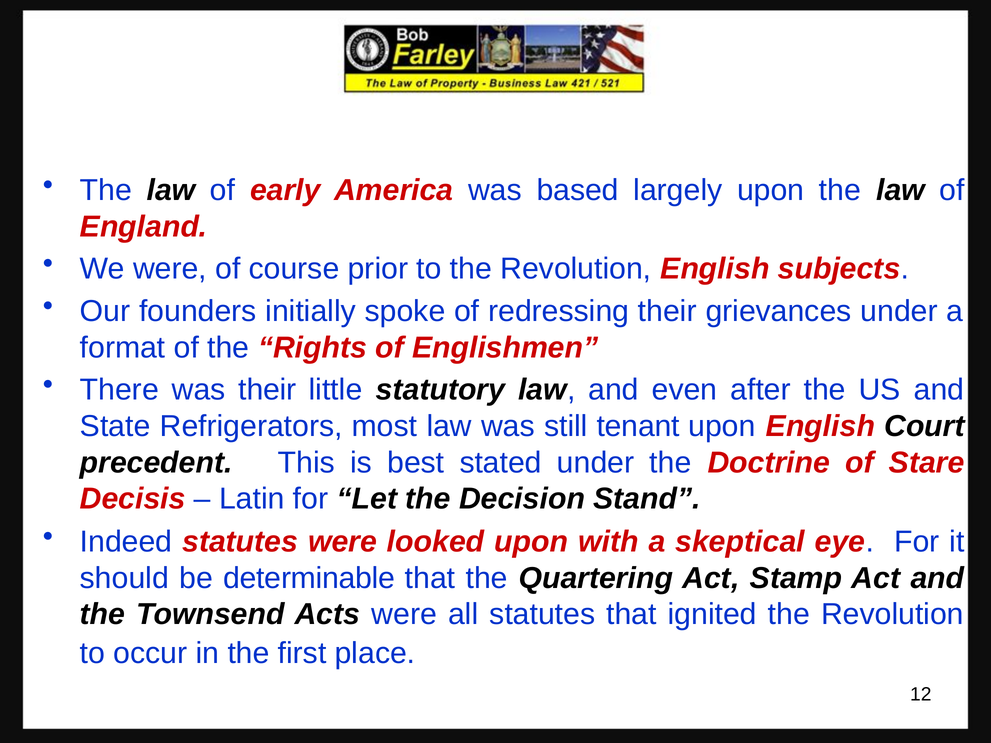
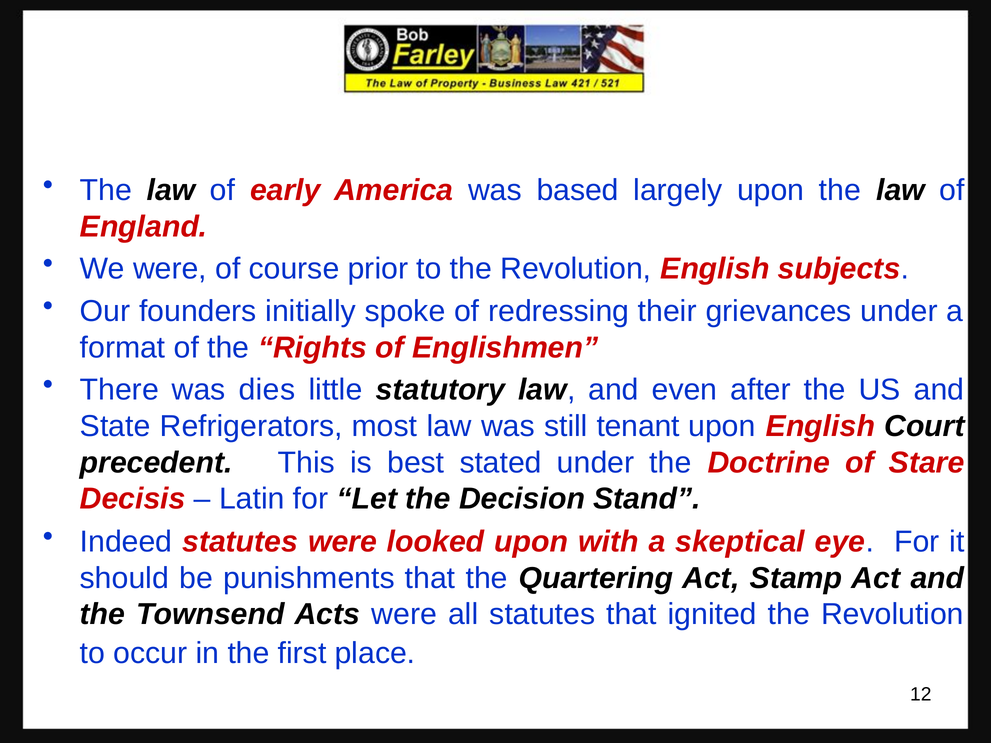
was their: their -> dies
determinable: determinable -> punishments
